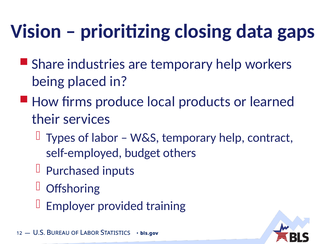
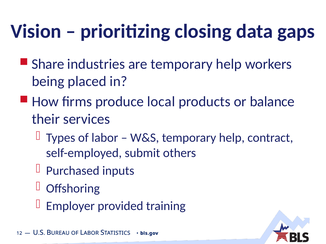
learned: learned -> balance
budget: budget -> submit
